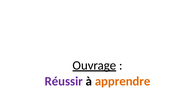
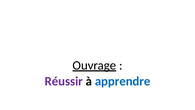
apprendre colour: orange -> blue
